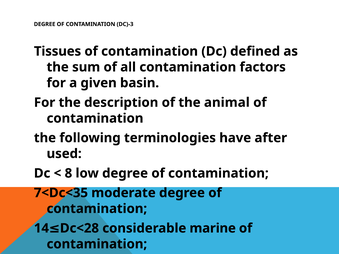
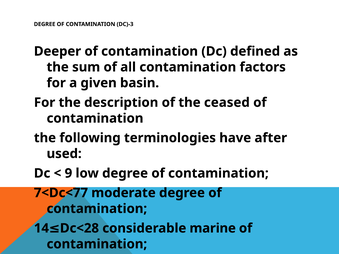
Tissues: Tissues -> Deeper
animal: animal -> ceased
8: 8 -> 9
7<Dc<35: 7<Dc<35 -> 7<Dc<77
